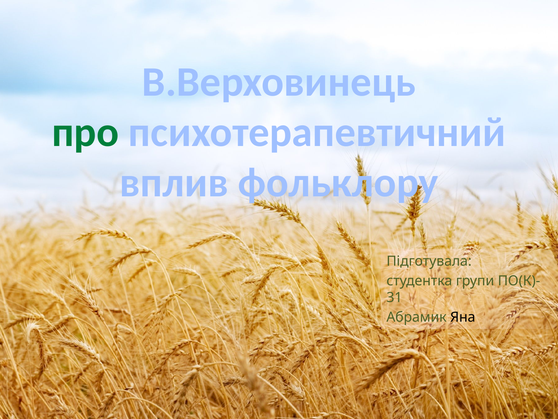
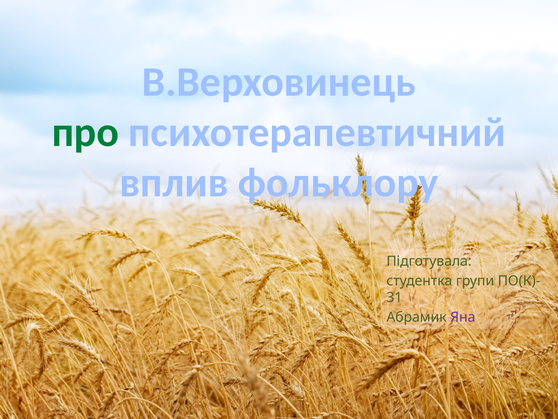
Яна colour: black -> purple
